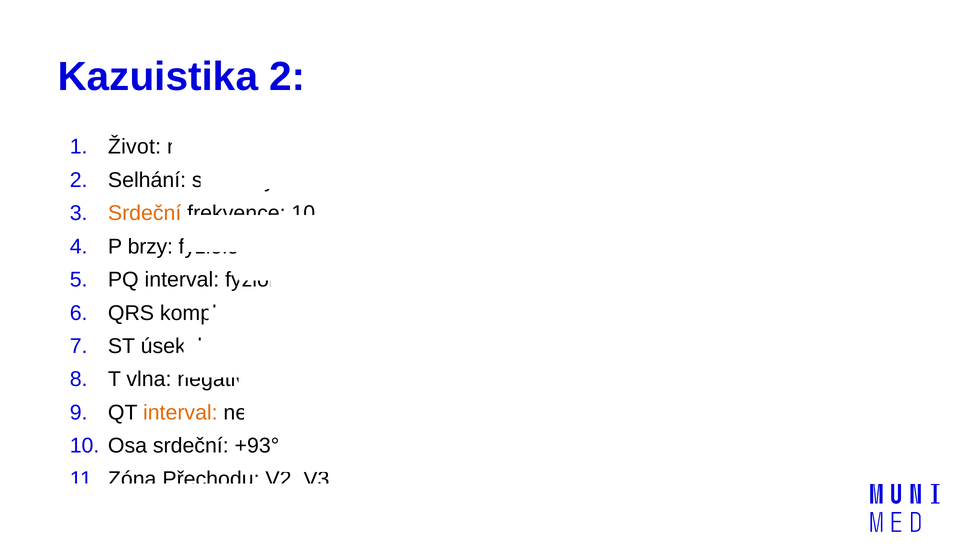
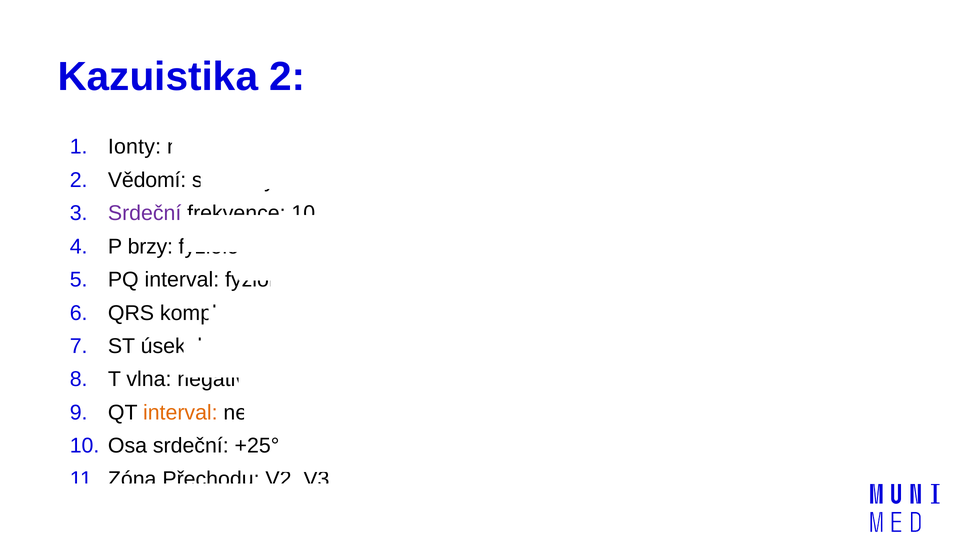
Život: Život -> Ionty
Selhání: Selhání -> Vědomí
Srdeční at (145, 213) colour: orange -> purple
+93°: +93° -> +25°
